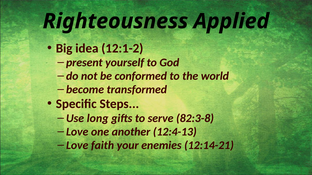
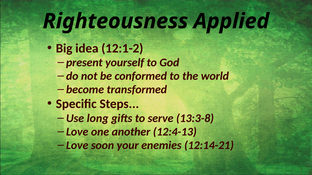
82:3-8: 82:3-8 -> 13:3-8
faith: faith -> soon
